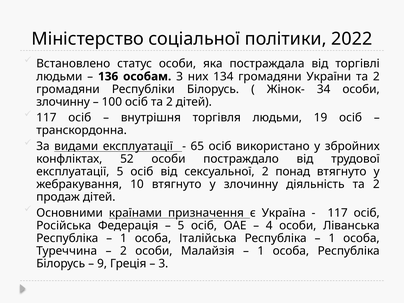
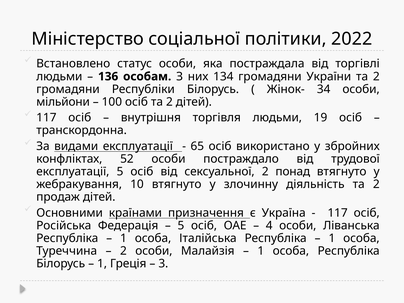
злочинну at (63, 102): злочинну -> мільйони
9 at (102, 264): 9 -> 1
